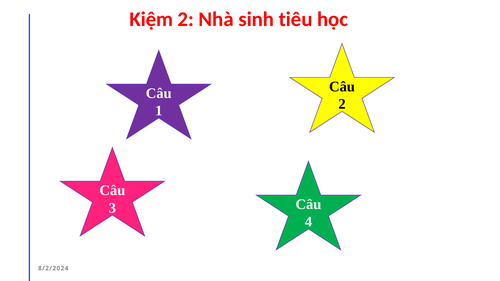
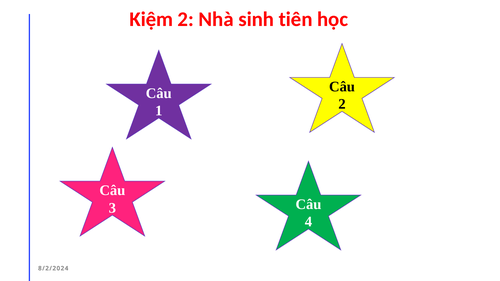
tiêu: tiêu -> tiên
